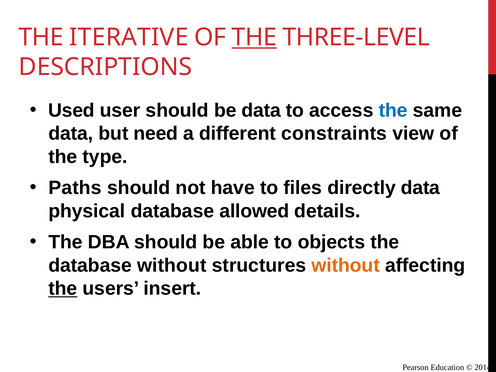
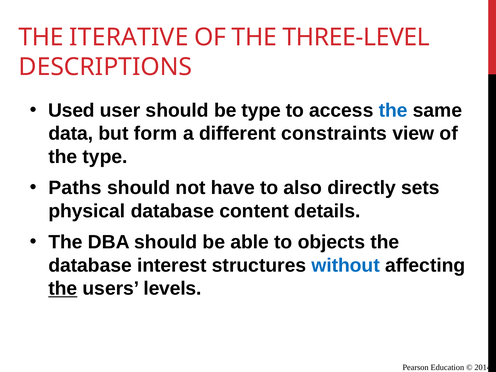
THE at (254, 37) underline: present -> none
be data: data -> type
need: need -> form
files: files -> also
directly data: data -> sets
allowed: allowed -> content
database without: without -> interest
without at (346, 265) colour: orange -> blue
insert: insert -> levels
